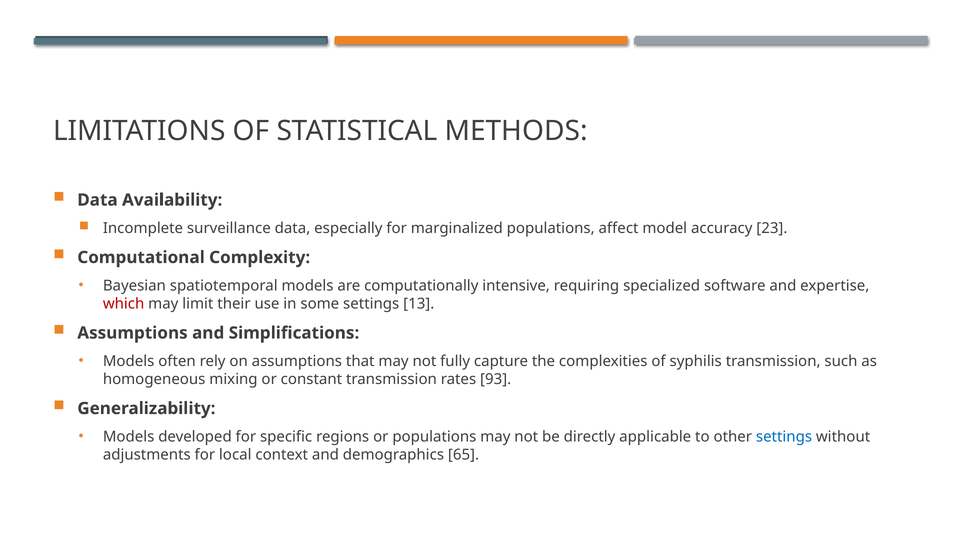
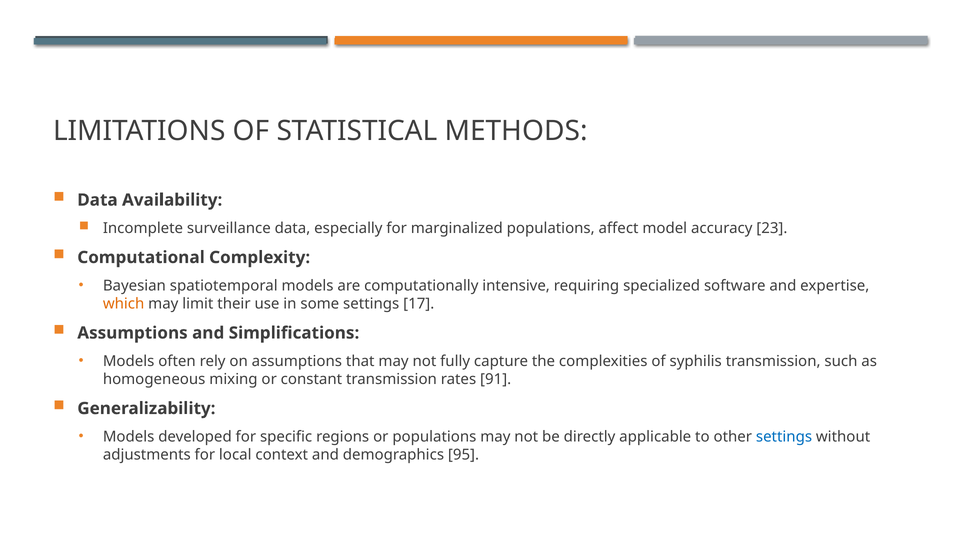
which colour: red -> orange
13: 13 -> 17
93: 93 -> 91
65: 65 -> 95
